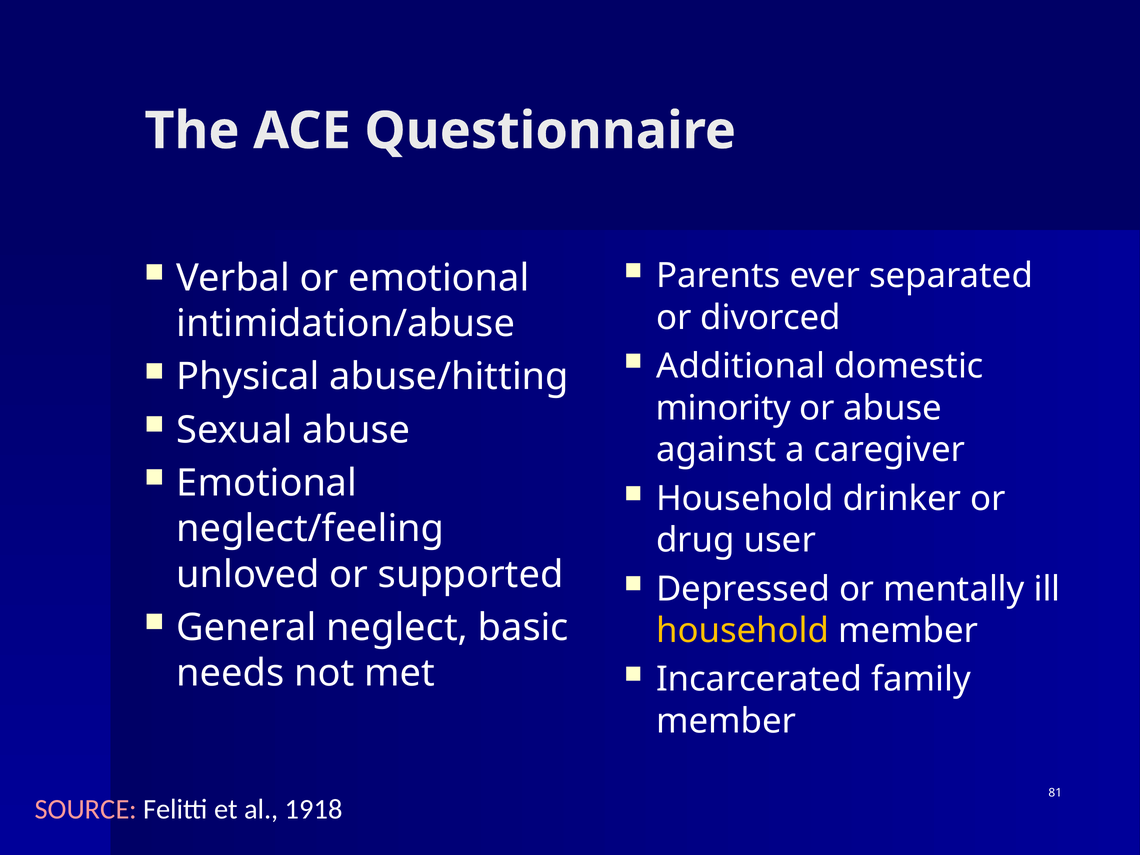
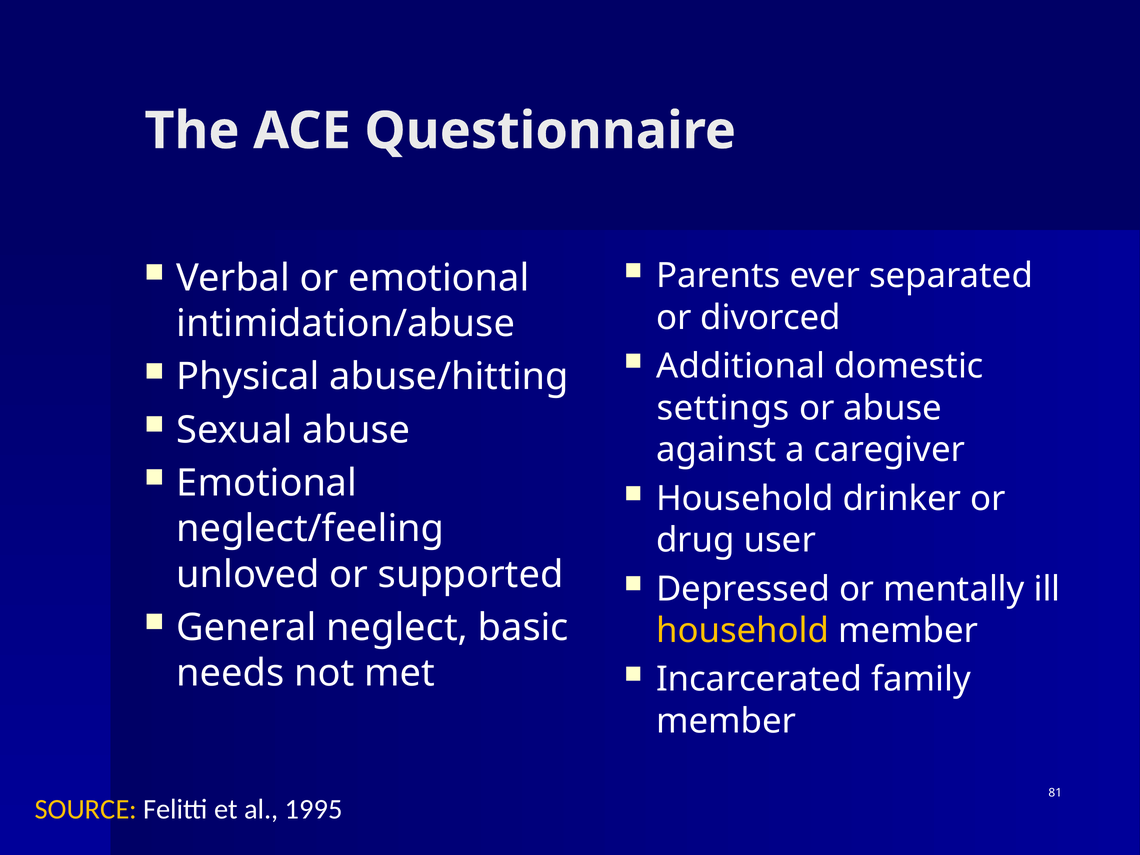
minority: minority -> settings
SOURCE colour: pink -> yellow
1918: 1918 -> 1995
